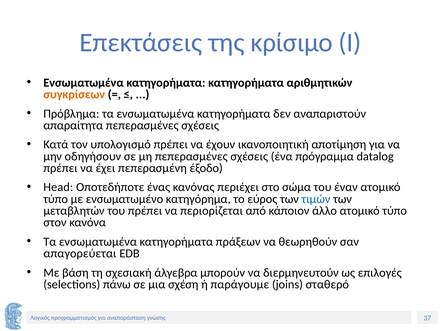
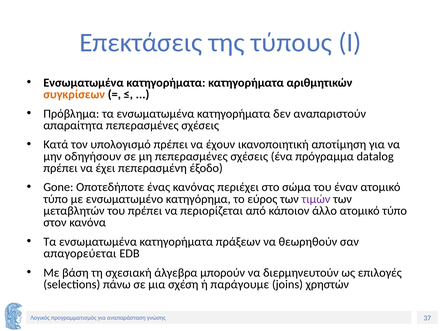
κρίσιμο: κρίσιμο -> τύπους
Head: Head -> Gone
τιμών colour: blue -> purple
σταθερό: σταθερό -> χρηστών
